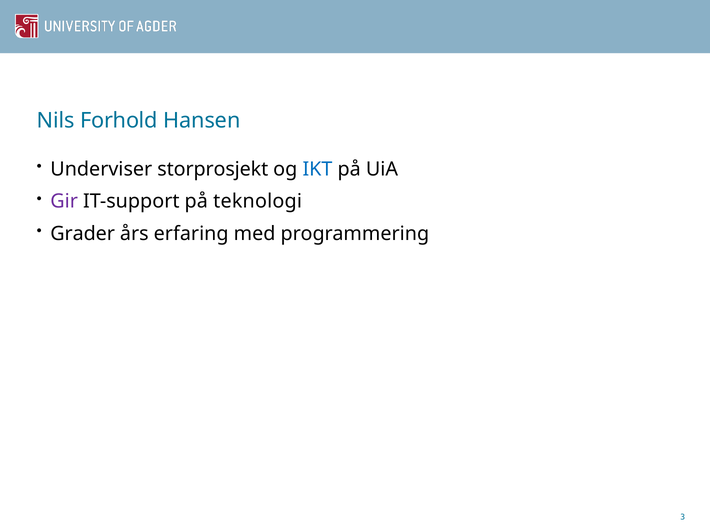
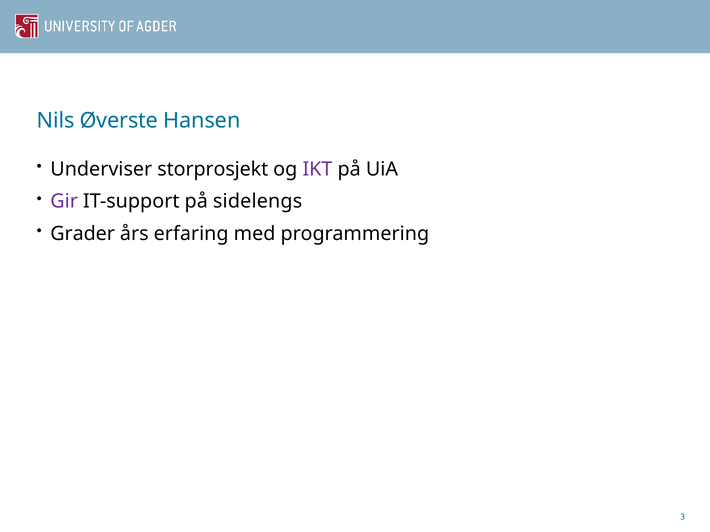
Forhold: Forhold -> Øverste
IKT colour: blue -> purple
teknologi: teknologi -> sidelengs
